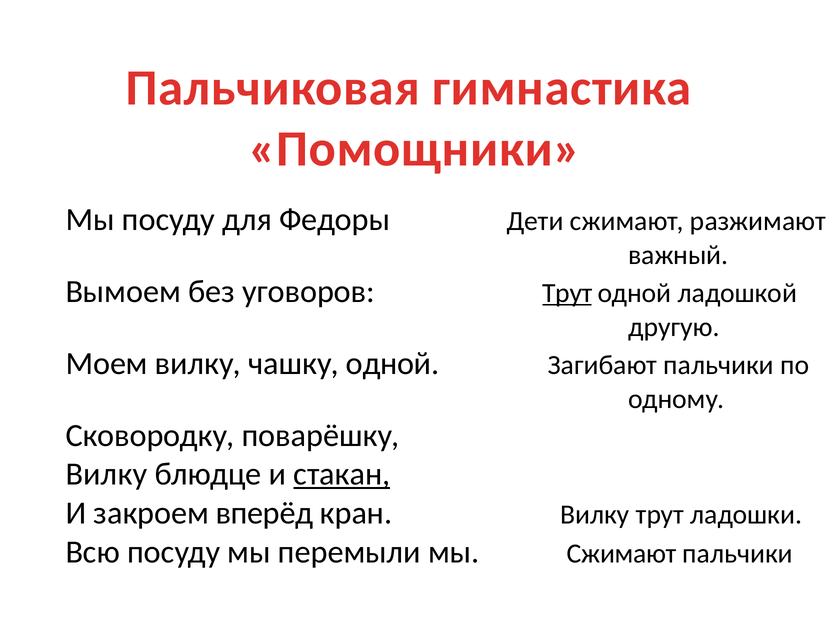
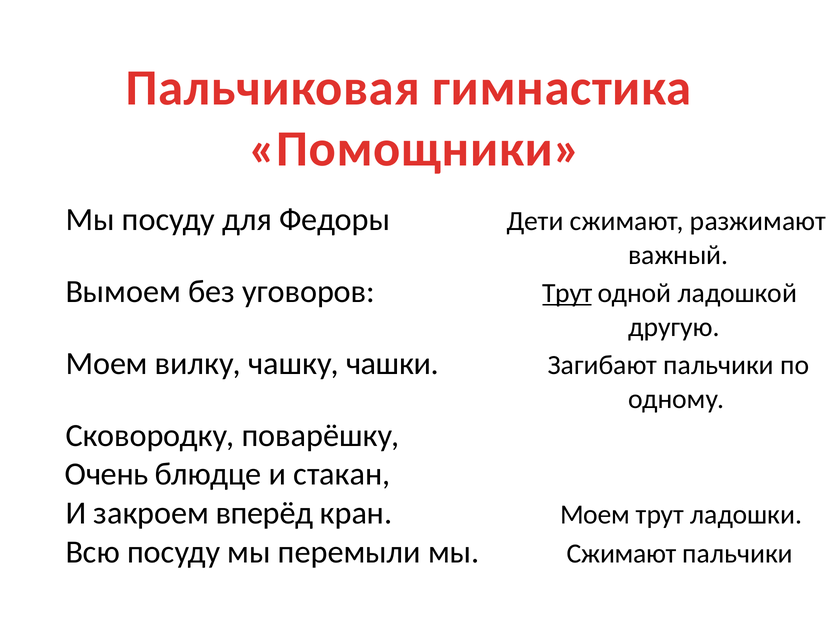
чашку одной: одной -> чашки
Вилку at (107, 474): Вилку -> Очень
стакан underline: present -> none
кран Вилку: Вилку -> Моем
